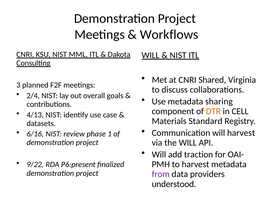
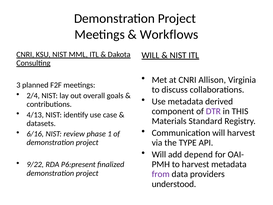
Shared: Shared -> Allison
sharing: sharing -> derived
DTR colour: orange -> purple
CELL: CELL -> THIS
the WILL: WILL -> TYPE
traction: traction -> depend
